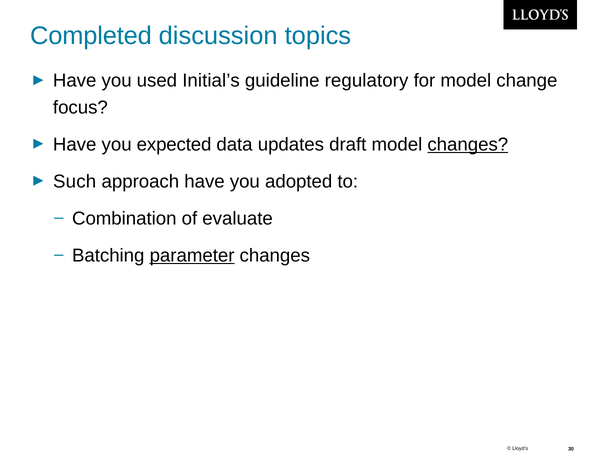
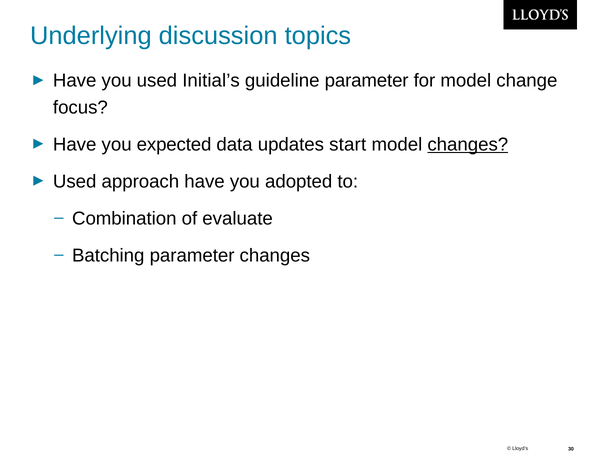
Completed: Completed -> Underlying
guideline regulatory: regulatory -> parameter
draft: draft -> start
Such at (75, 182): Such -> Used
parameter at (192, 256) underline: present -> none
